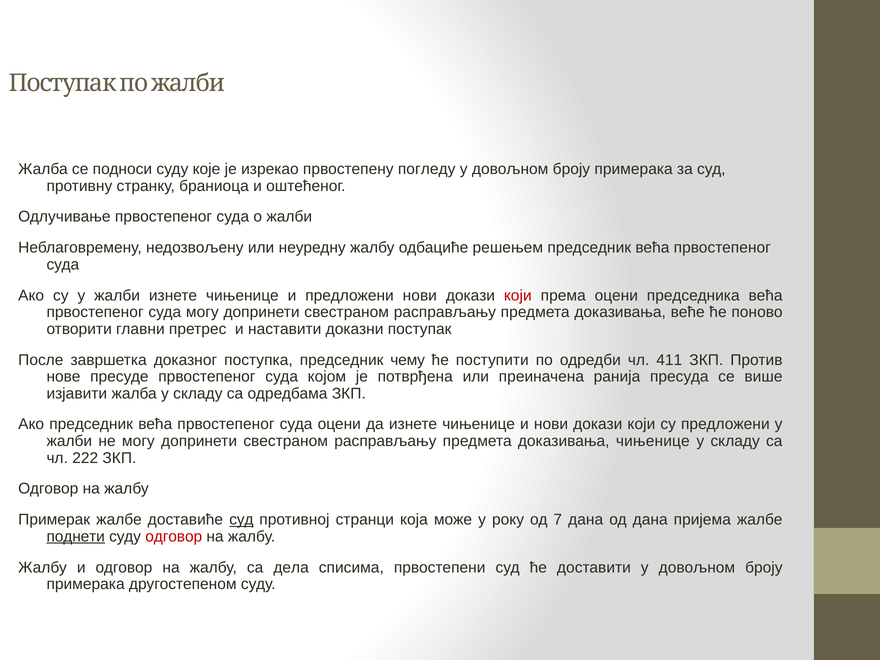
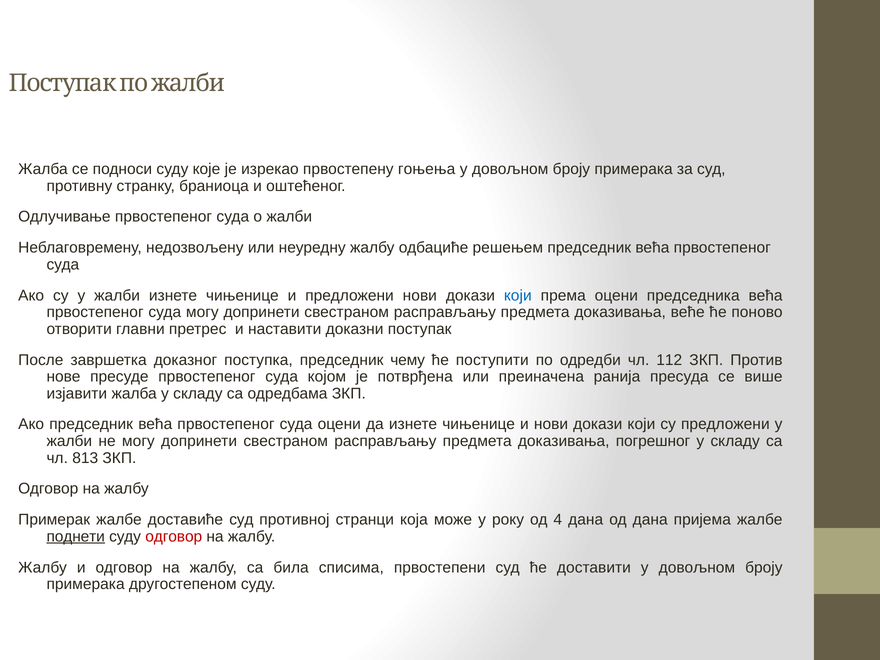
погледу: погледу -> гоњења
који at (518, 295) colour: red -> blue
411: 411 -> 112
доказивања чињенице: чињенице -> погрешног
222: 222 -> 813
суд at (241, 520) underline: present -> none
7: 7 -> 4
дела: дела -> била
